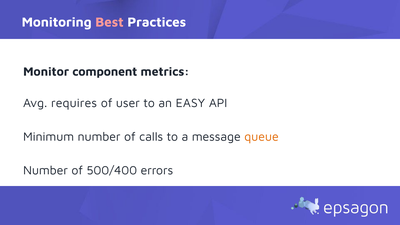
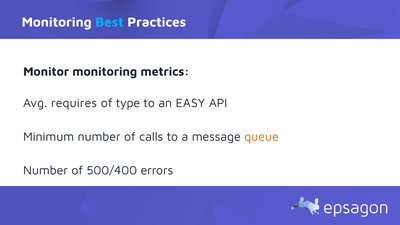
Best colour: pink -> light blue
Monitor component: component -> monitoring
user: user -> type
